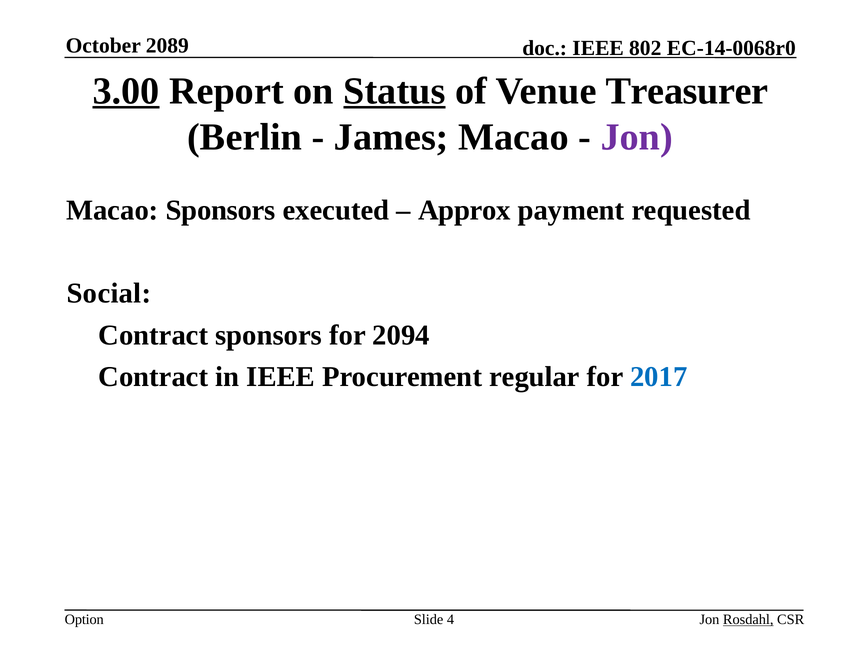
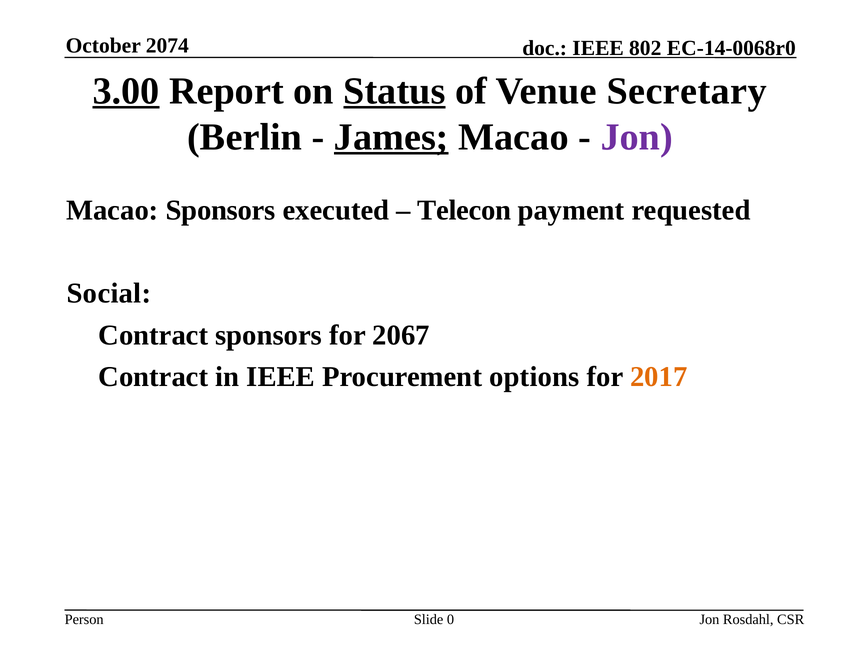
2089: 2089 -> 2074
Treasurer: Treasurer -> Secretary
James underline: none -> present
Approx: Approx -> Telecon
2094: 2094 -> 2067
regular: regular -> options
2017 colour: blue -> orange
Option: Option -> Person
4: 4 -> 0
Rosdahl underline: present -> none
